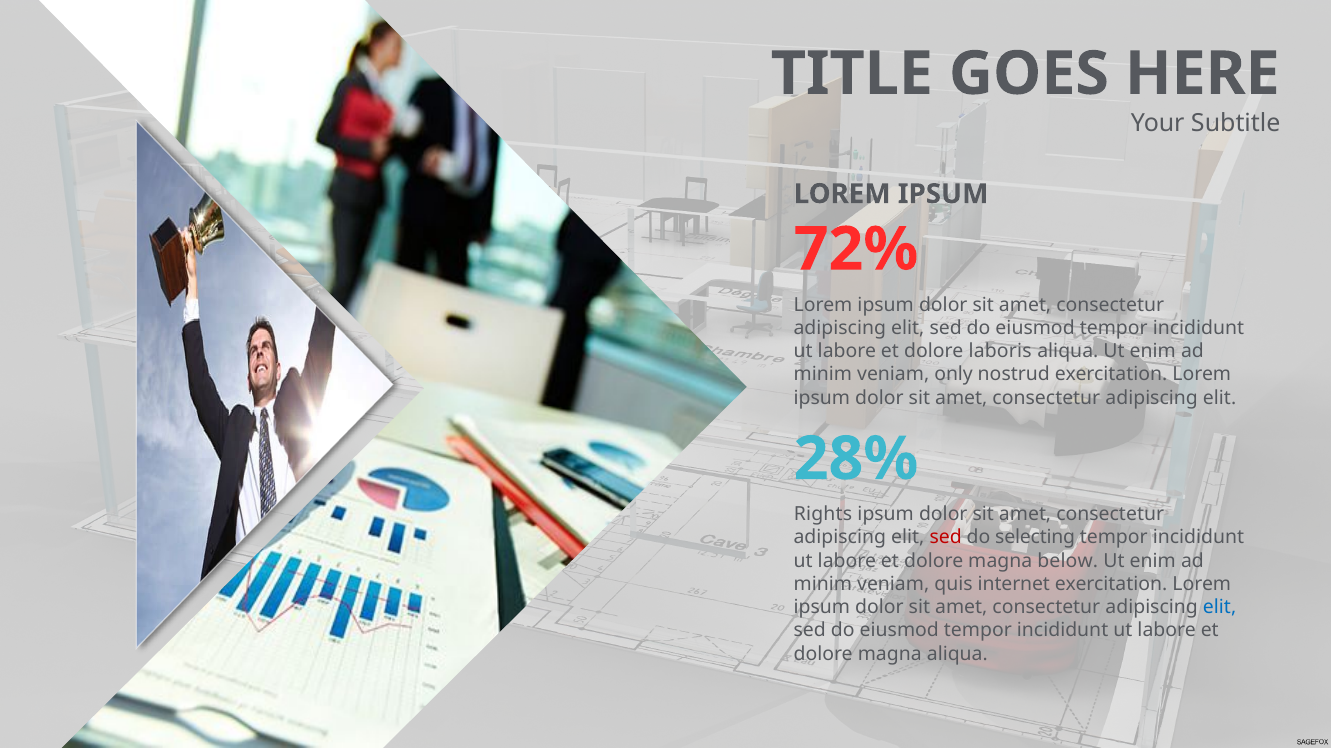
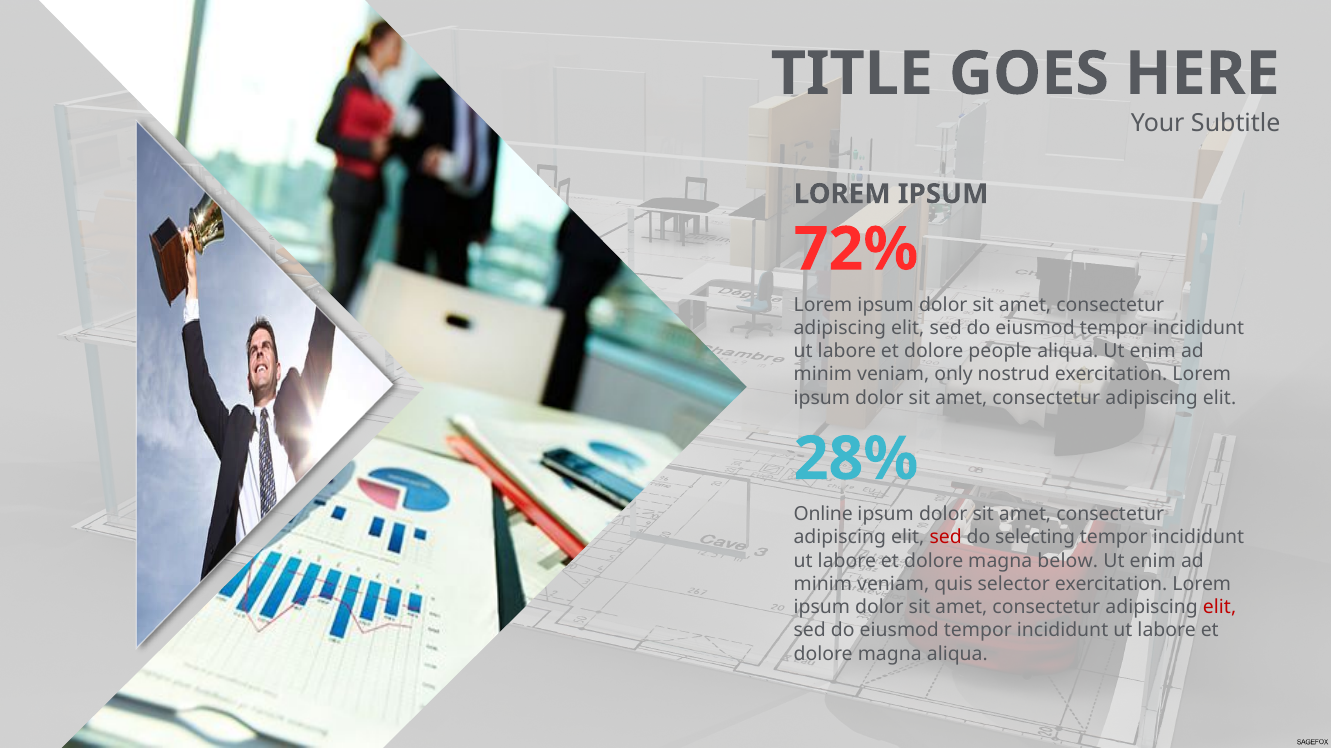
laboris: laboris -> people
Rights: Rights -> Online
internet: internet -> selector
elit at (1220, 608) colour: blue -> red
